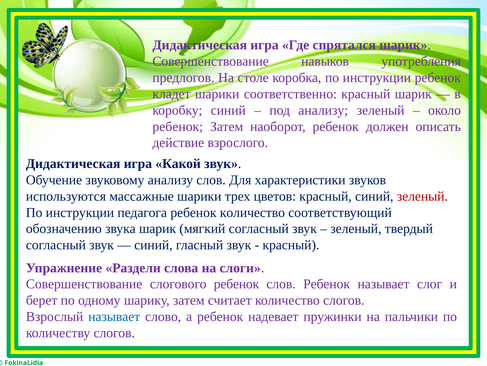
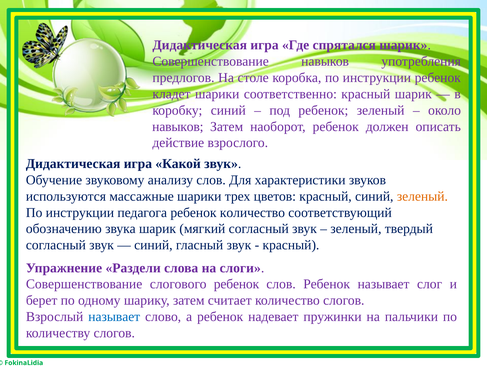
под анализу: анализу -> ребенок
ребенок at (178, 126): ребенок -> навыков
зеленый at (422, 196) colour: red -> orange
